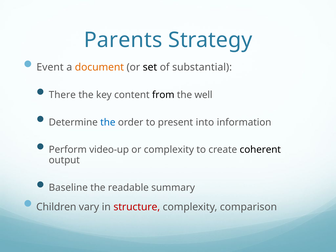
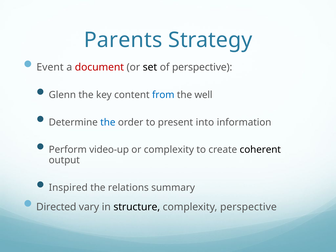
document colour: orange -> red
of substantial: substantial -> perspective
There: There -> Glenn
from colour: black -> blue
Baseline: Baseline -> Inspired
readable: readable -> relations
Children: Children -> Directed
structure colour: red -> black
complexity comparison: comparison -> perspective
